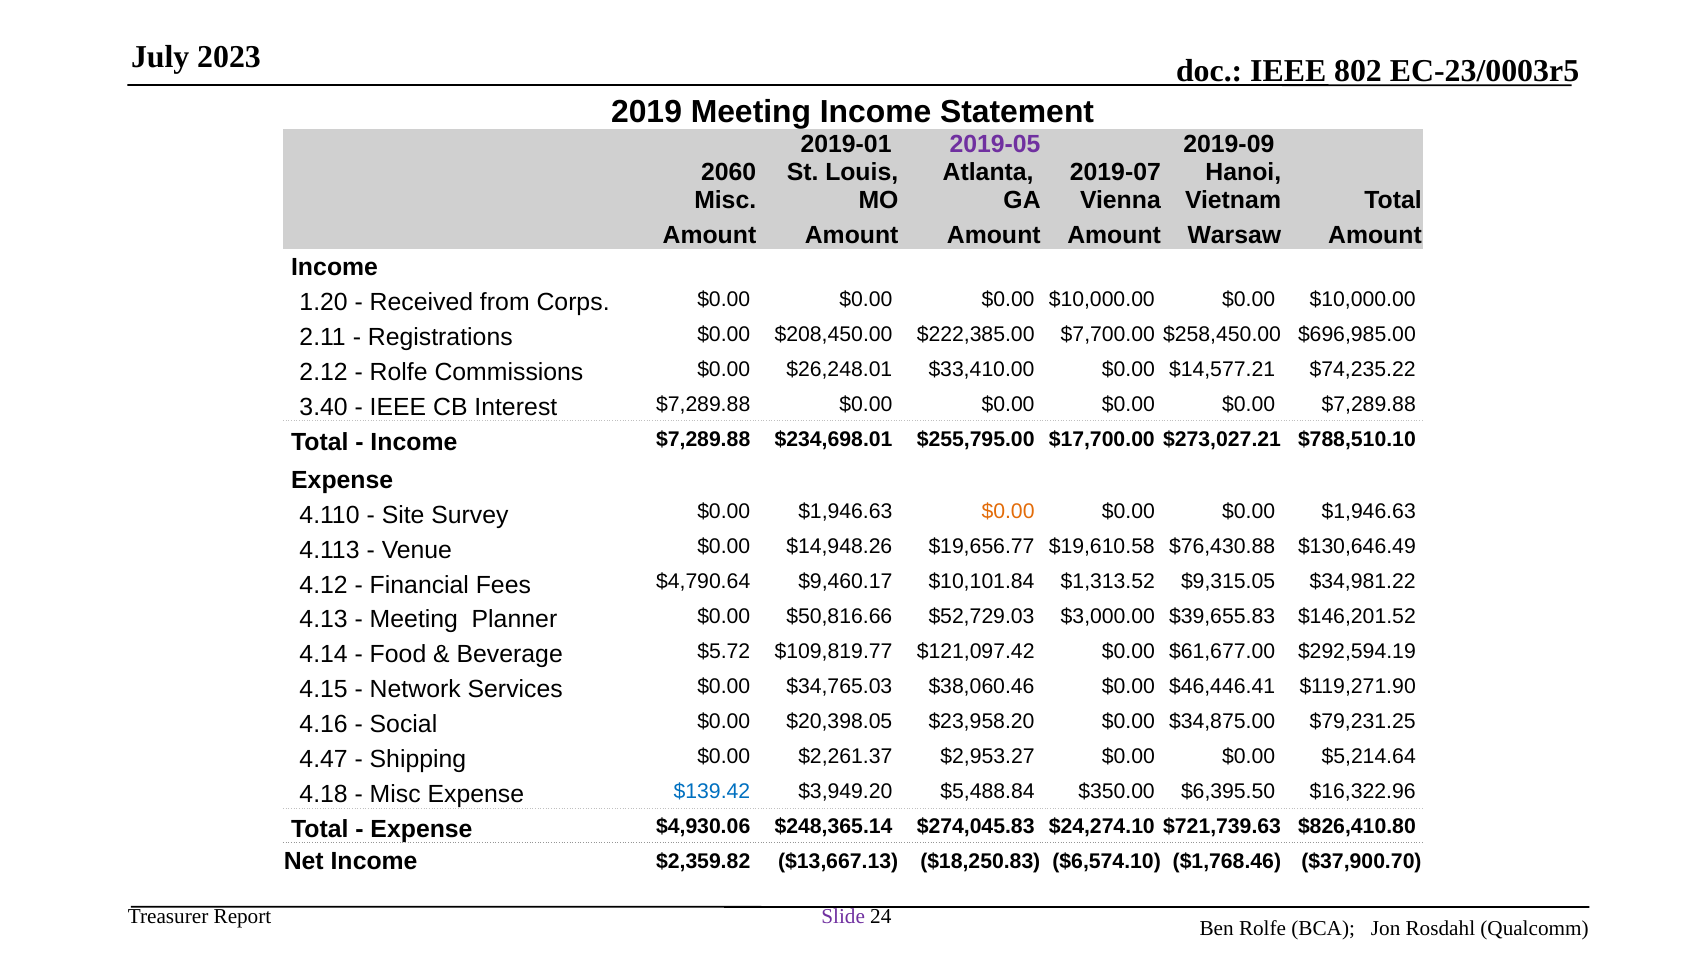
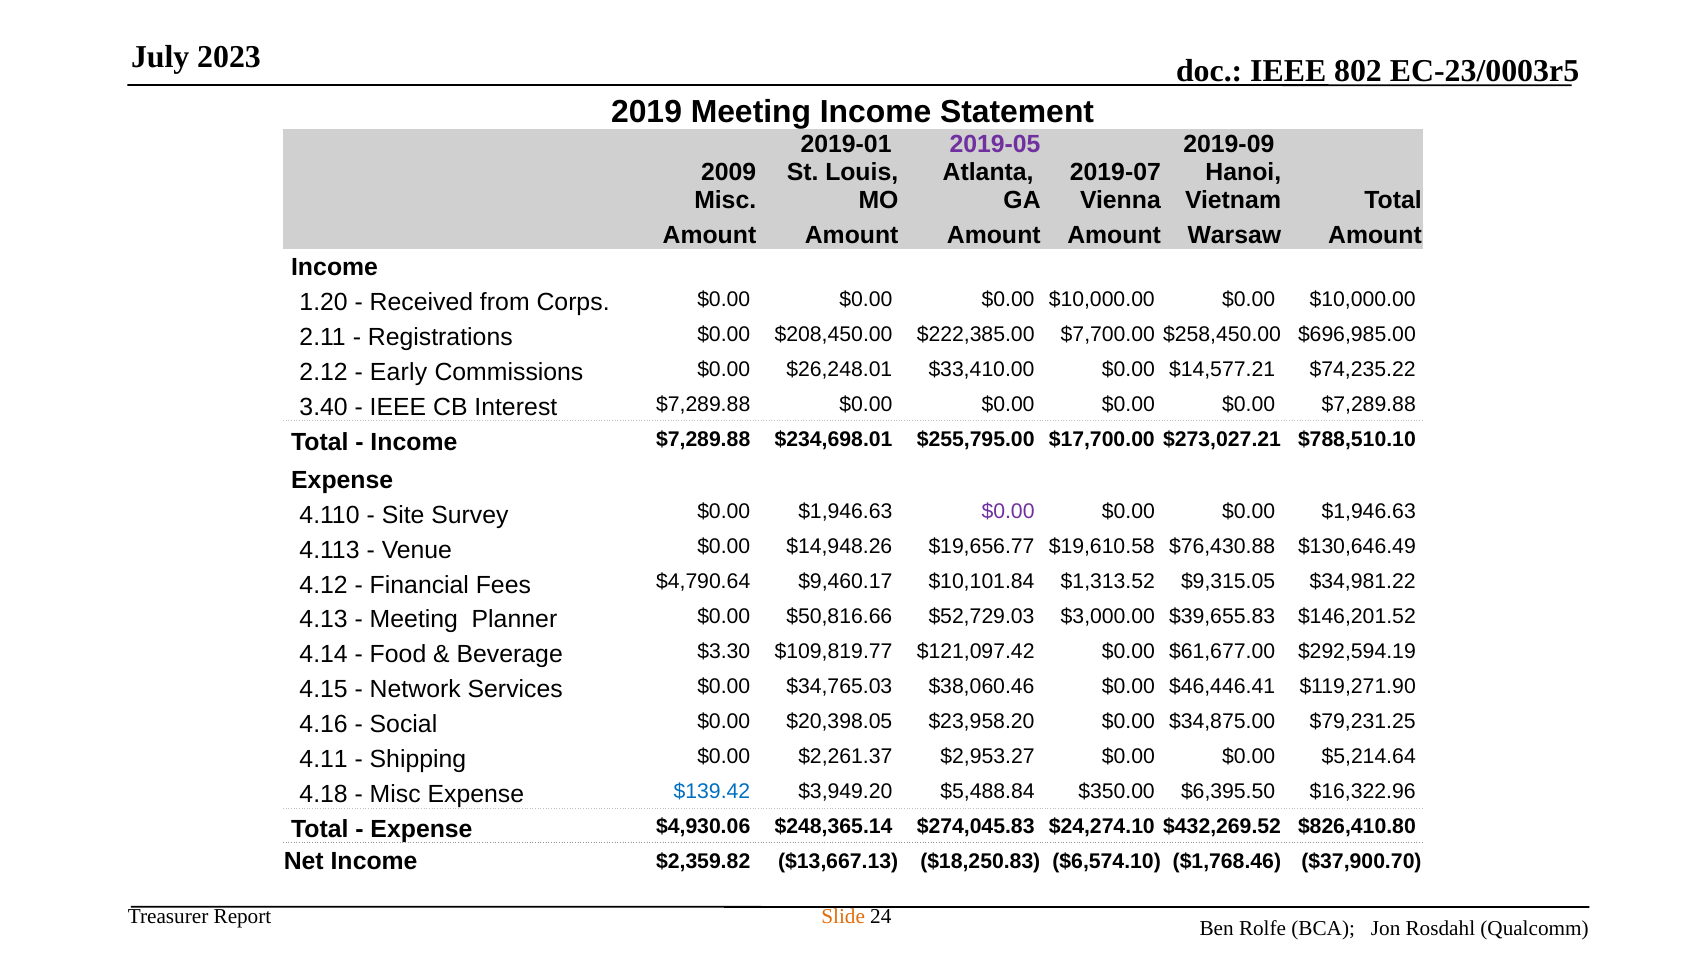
2060: 2060 -> 2009
Rolfe at (399, 372): Rolfe -> Early
$0.00 at (1008, 512) colour: orange -> purple
$5.72: $5.72 -> $3.30
4.47: 4.47 -> 4.11
$721,739.63: $721,739.63 -> $432,269.52
Slide colour: purple -> orange
